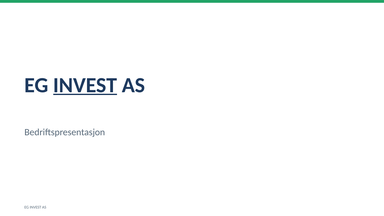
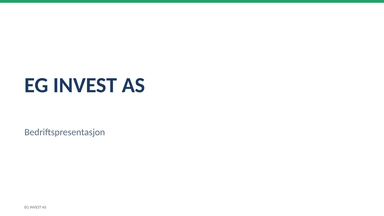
INVEST at (85, 85) underline: present -> none
